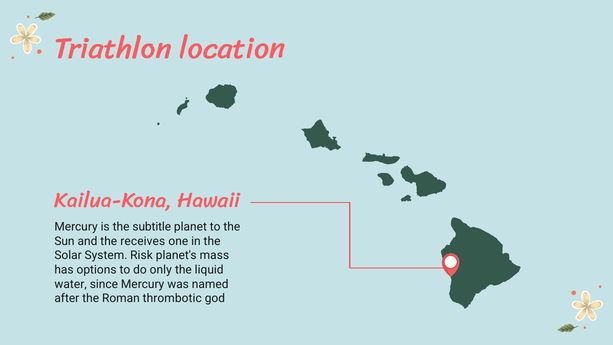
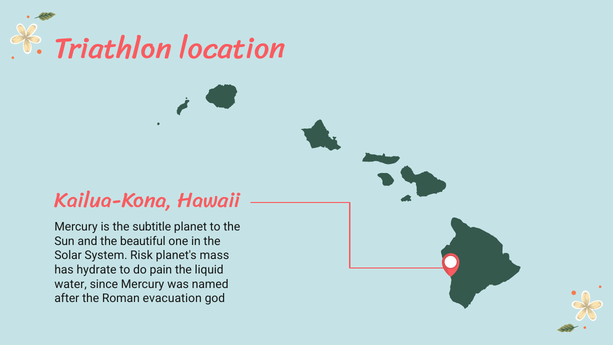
receives: receives -> beautiful
options: options -> hydrate
only: only -> pain
thrombotic: thrombotic -> evacuation
